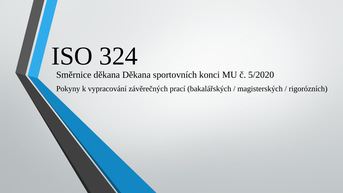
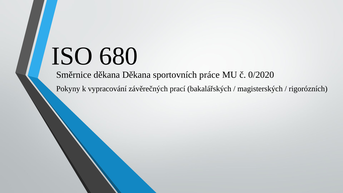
324: 324 -> 680
konci: konci -> práce
5/2020: 5/2020 -> 0/2020
